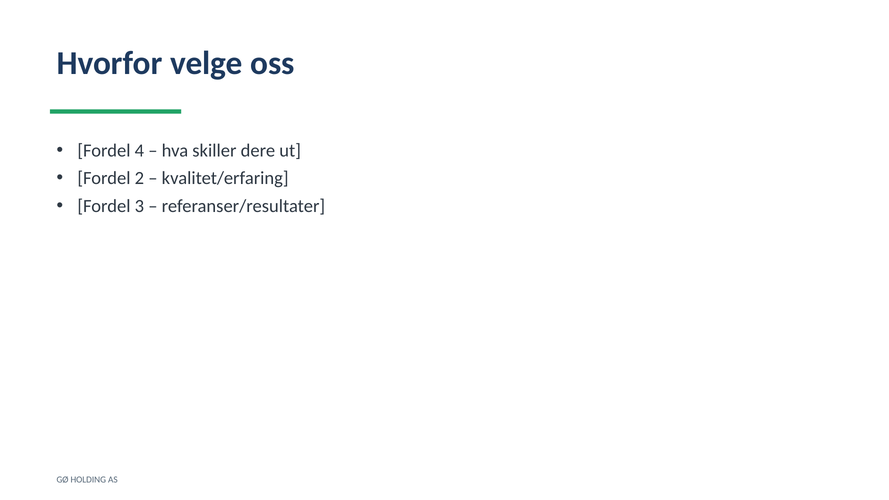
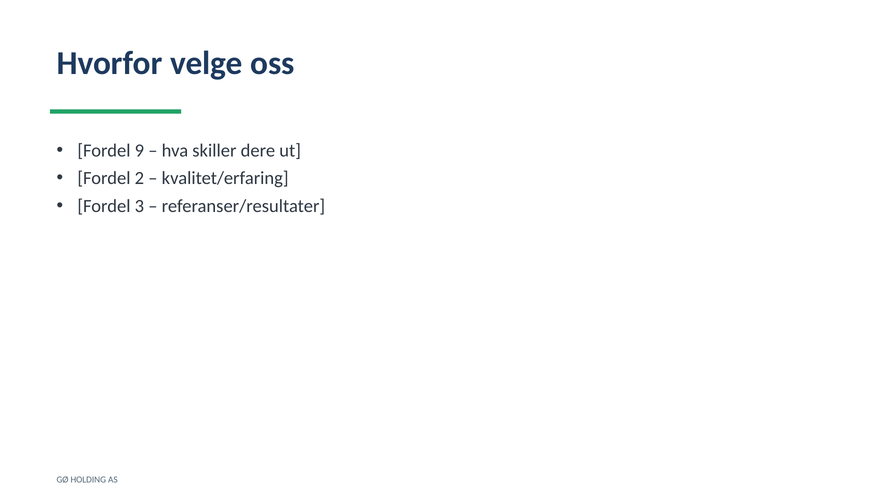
4: 4 -> 9
